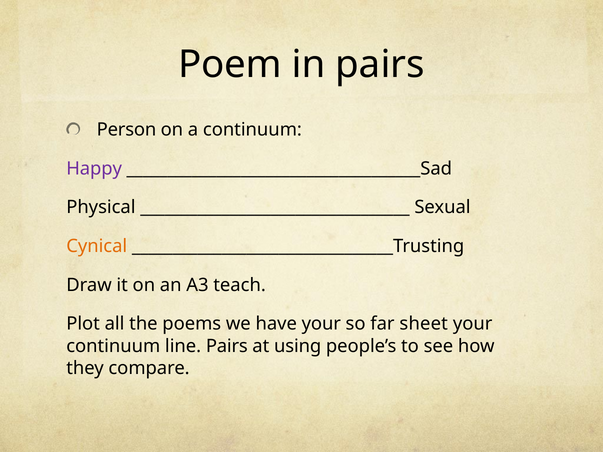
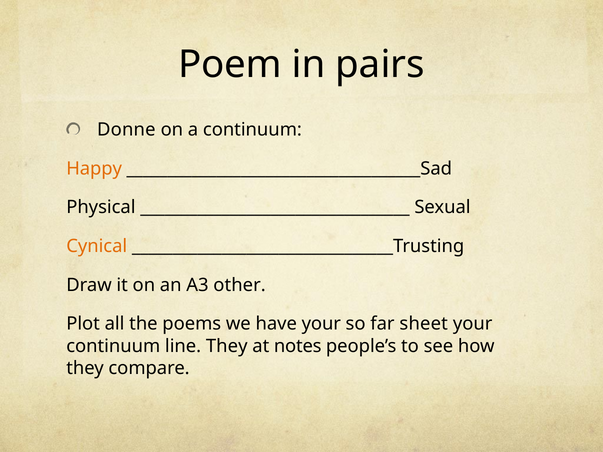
Person: Person -> Donne
Happy colour: purple -> orange
teach: teach -> other
line Pairs: Pairs -> They
using: using -> notes
